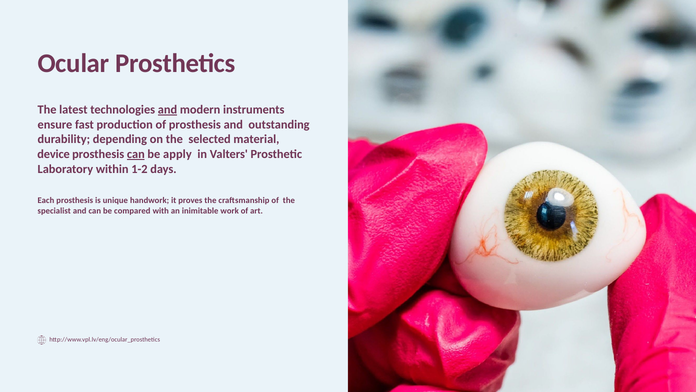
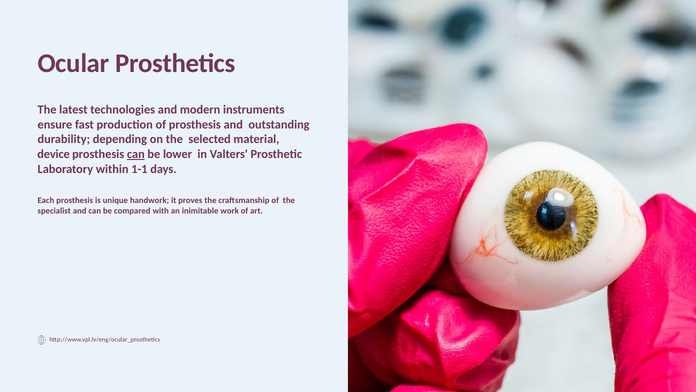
and at (167, 110) underline: present -> none
apply: apply -> lower
1-2: 1-2 -> 1-1
